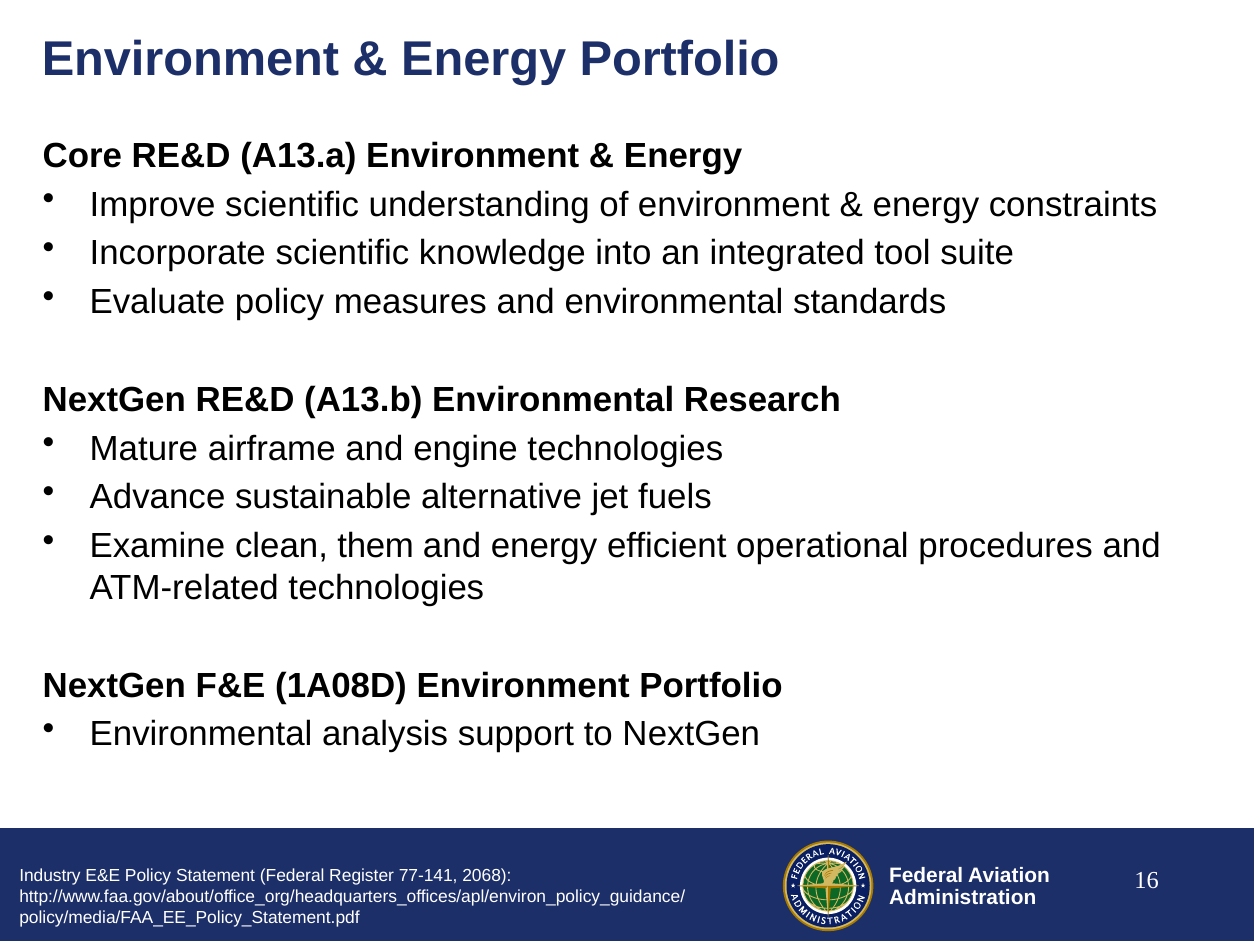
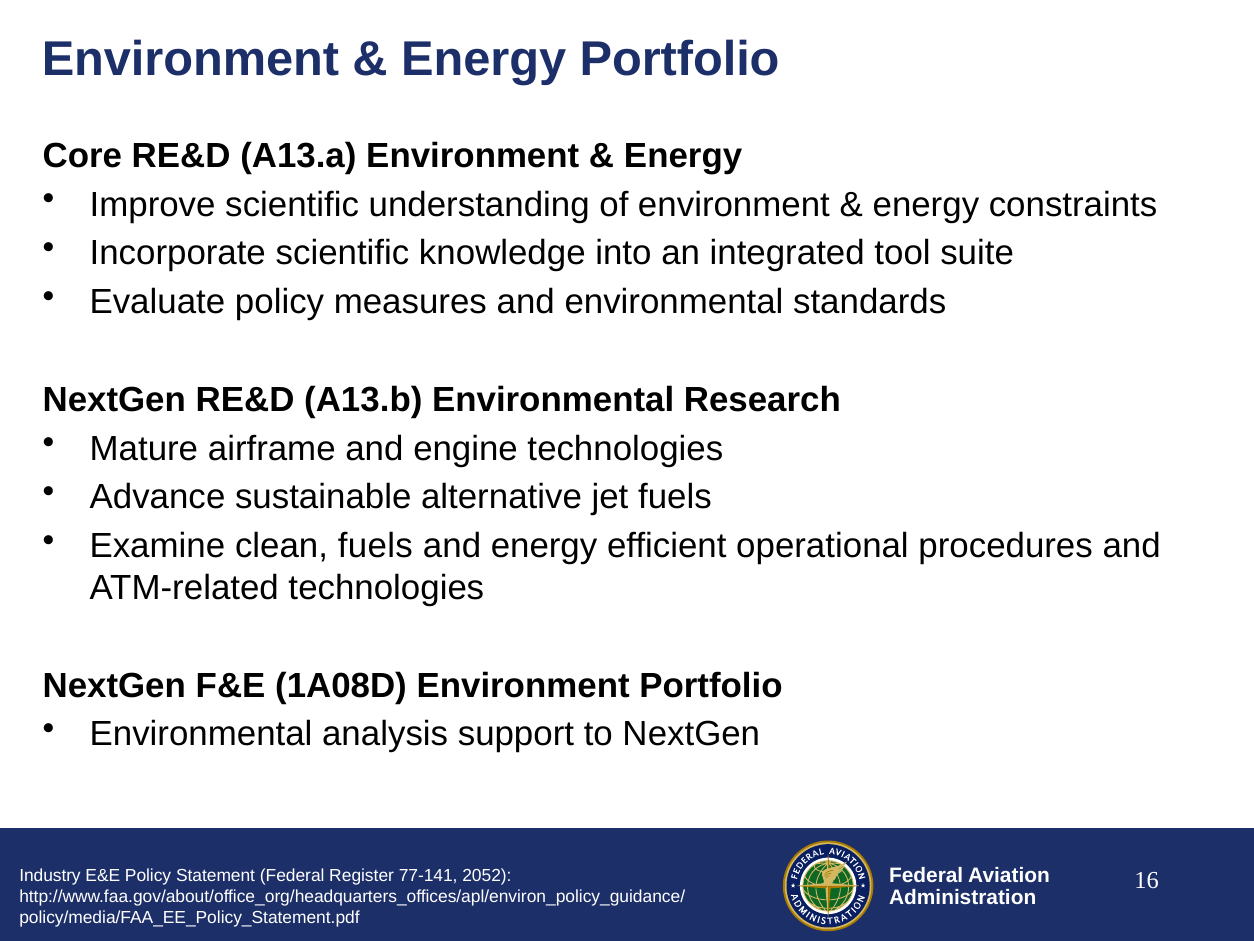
clean them: them -> fuels
2068: 2068 -> 2052
